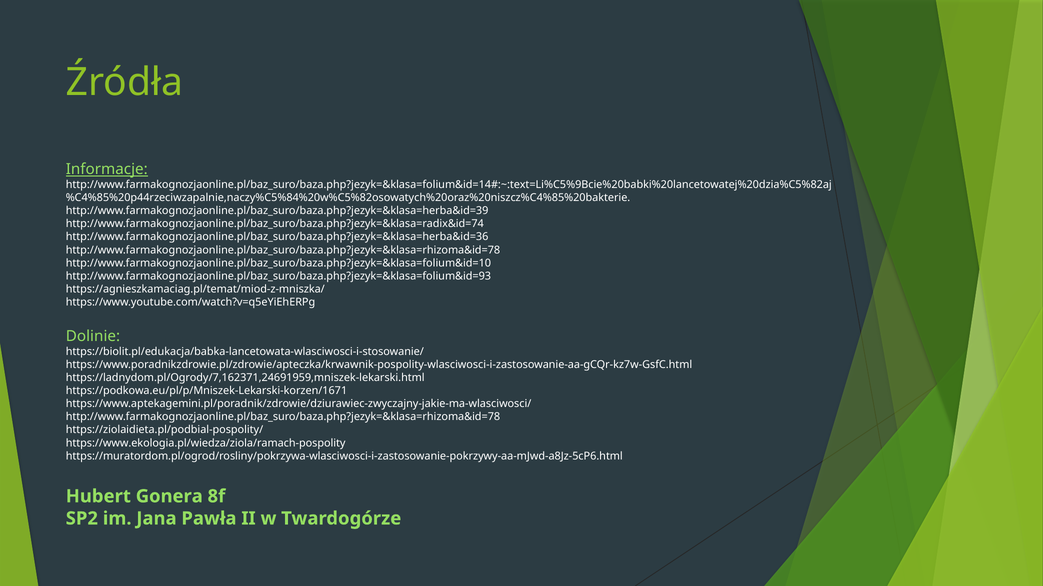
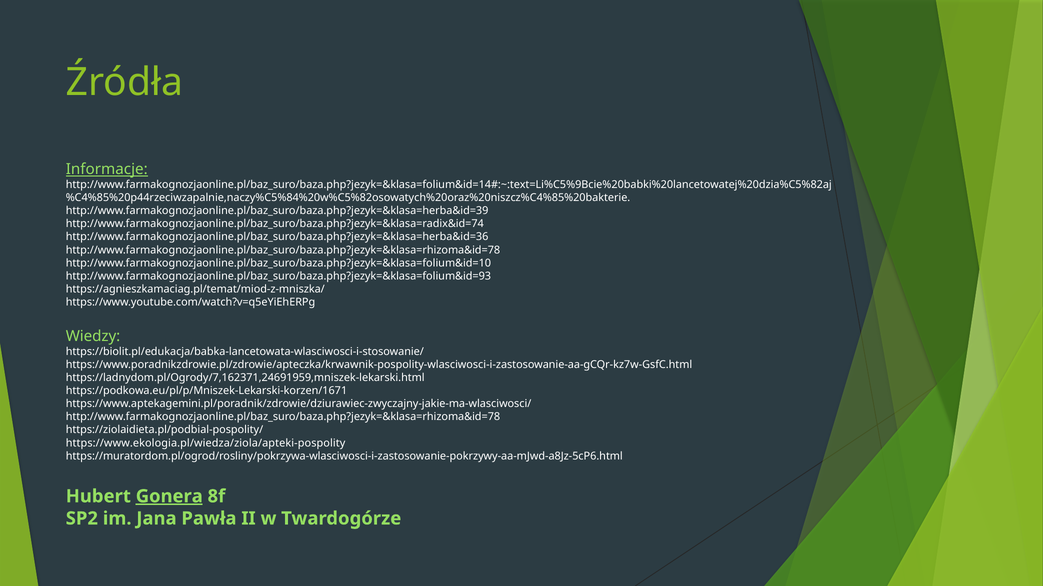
Dolinie: Dolinie -> Wiedzy
https://www.ekologia.pl/wiedza/ziola/ramach-pospolity: https://www.ekologia.pl/wiedza/ziola/ramach-pospolity -> https://www.ekologia.pl/wiedza/ziola/apteki-pospolity
Gonera underline: none -> present
